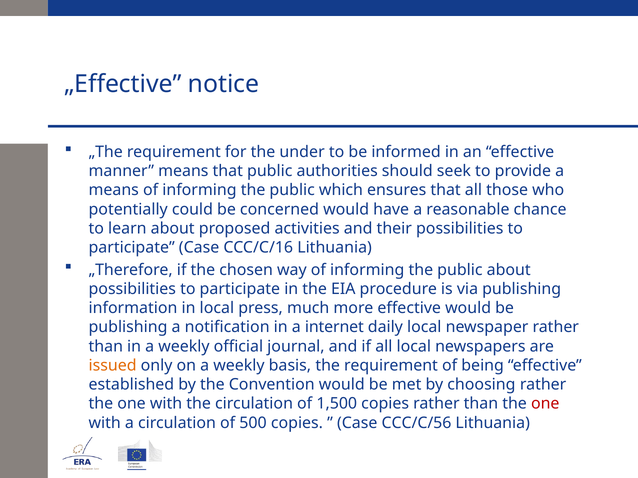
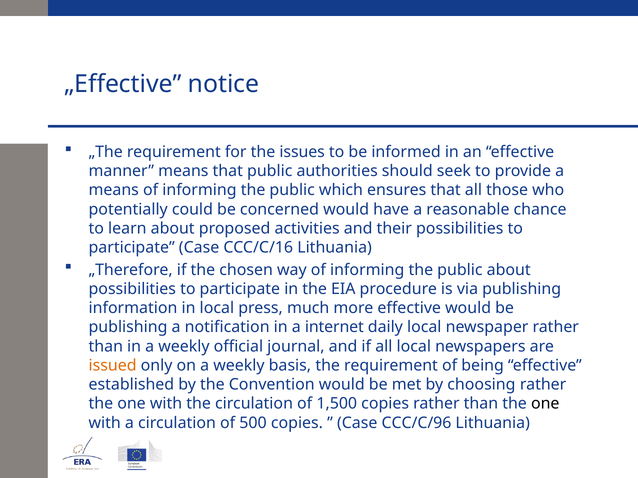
under: under -> issues
one at (545, 404) colour: red -> black
CCC/C/56: CCC/C/56 -> CCC/C/96
